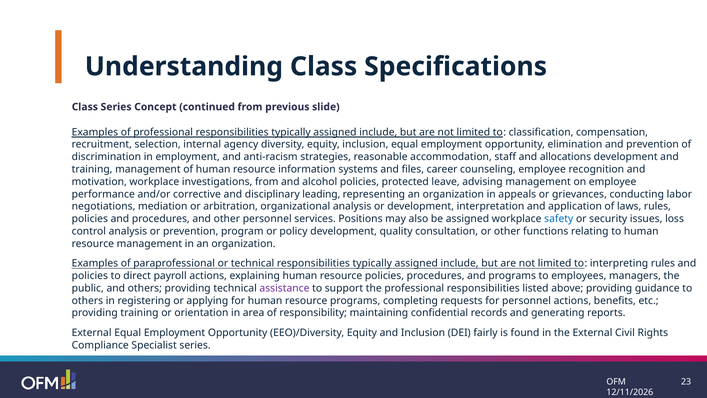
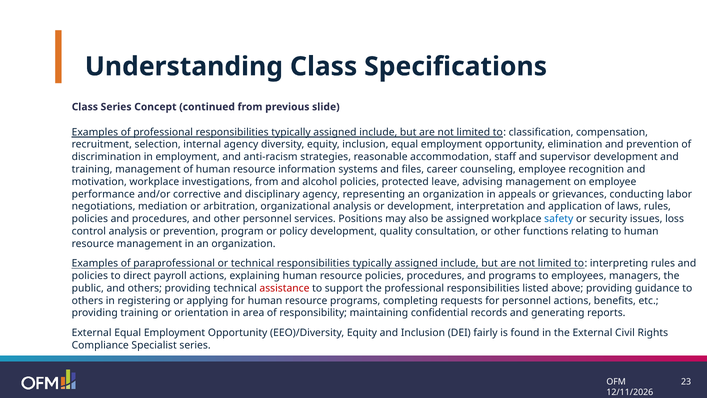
allocations: allocations -> supervisor
disciplinary leading: leading -> agency
assistance colour: purple -> red
